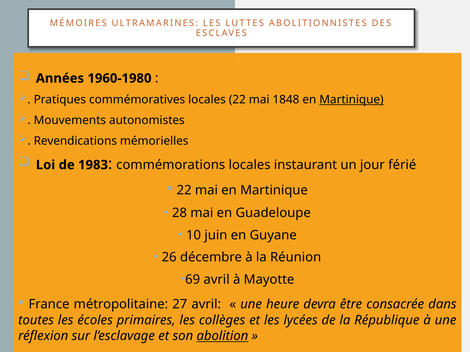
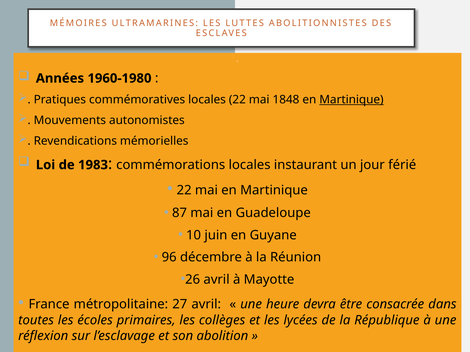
28: 28 -> 87
26: 26 -> 96
69: 69 -> 26
abolition underline: present -> none
